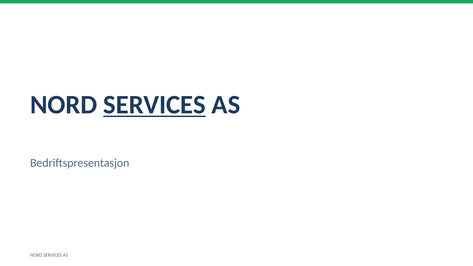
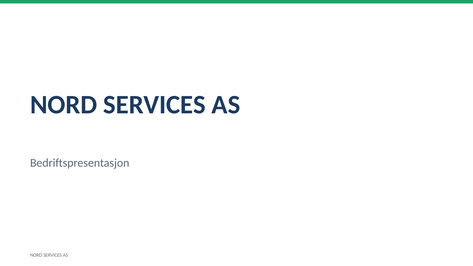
SERVICES at (155, 105) underline: present -> none
